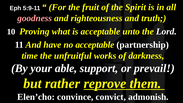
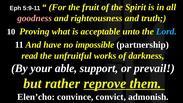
Lord colour: white -> light blue
no acceptable: acceptable -> impossible
time: time -> read
